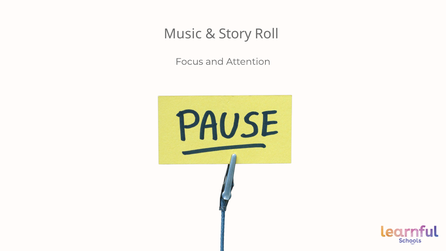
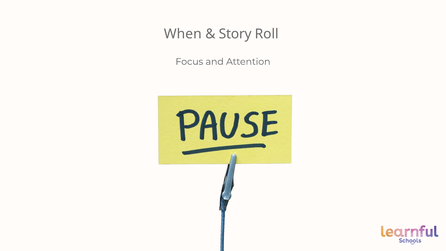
Music: Music -> When
